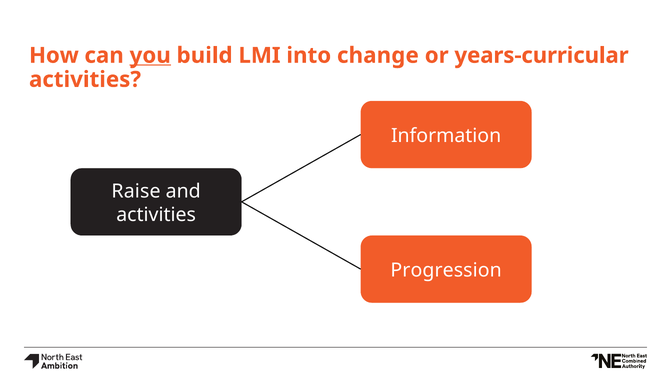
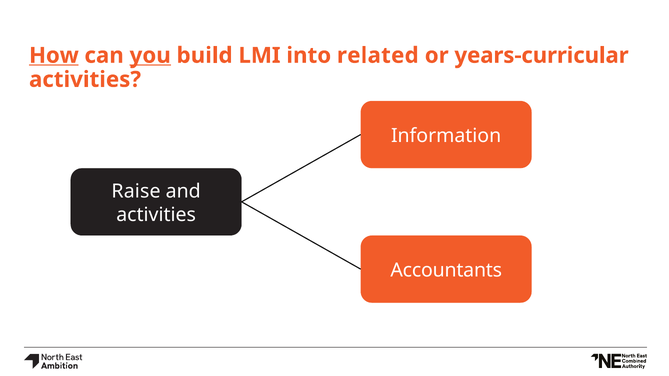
How underline: none -> present
change: change -> related
Progression: Progression -> Accountants
